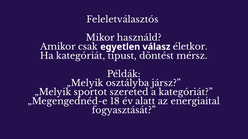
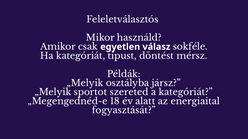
életkor: életkor -> sokféle
